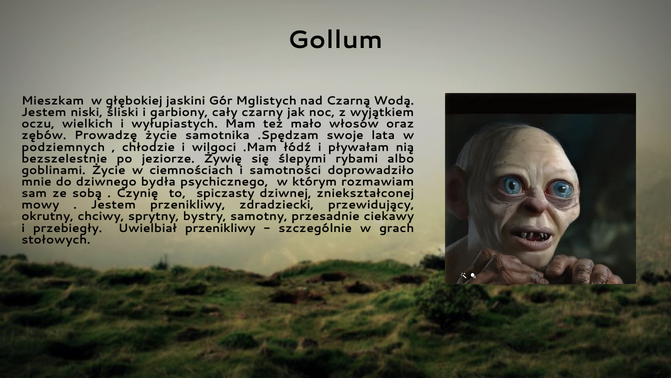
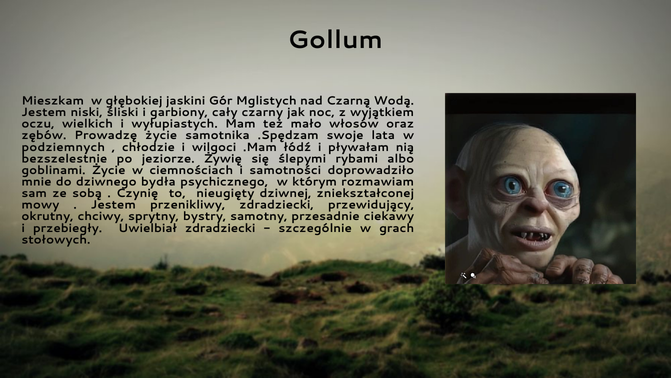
spiczasty: spiczasty -> nieugięty
Uwielbiał przenikliwy: przenikliwy -> zdradziecki
